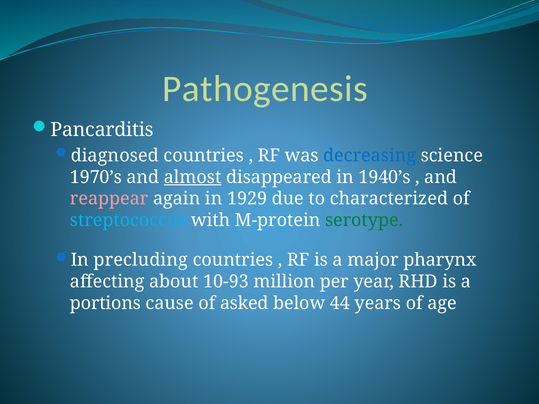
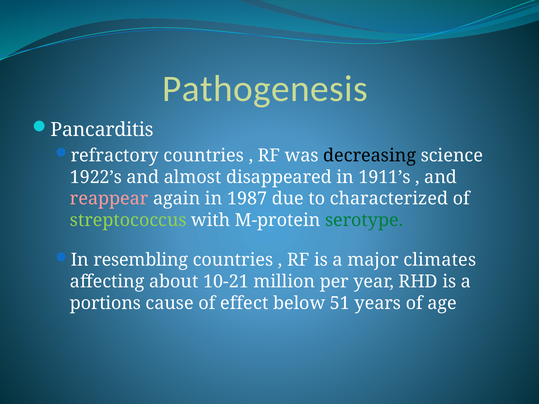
diagnosed: diagnosed -> refractory
decreasing colour: blue -> black
1970’s: 1970’s -> 1922’s
almost underline: present -> none
1940’s: 1940’s -> 1911’s
1929: 1929 -> 1987
streptococcus colour: light blue -> light green
precluding: precluding -> resembling
pharynx: pharynx -> climates
10-93: 10-93 -> 10-21
asked: asked -> effect
44: 44 -> 51
